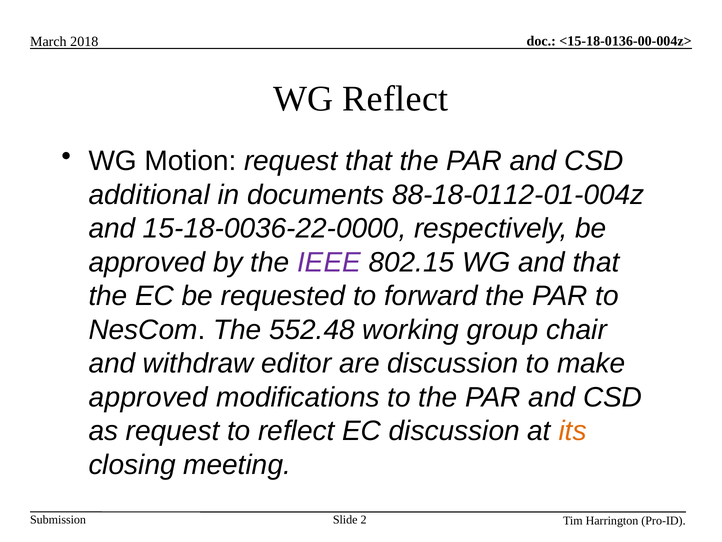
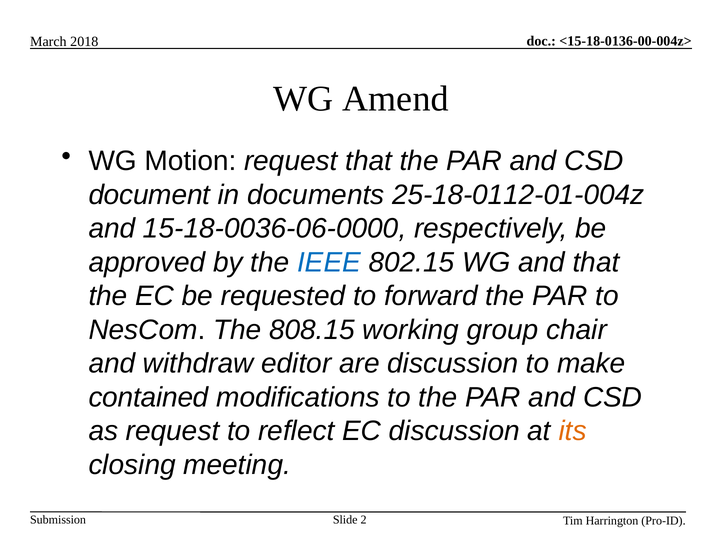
WG Reflect: Reflect -> Amend
additional: additional -> document
88-18-0112-01-004z: 88-18-0112-01-004z -> 25-18-0112-01-004z
15-18-0036-22-0000: 15-18-0036-22-0000 -> 15-18-0036-06-0000
IEEE colour: purple -> blue
552.48: 552.48 -> 808.15
approved at (148, 397): approved -> contained
